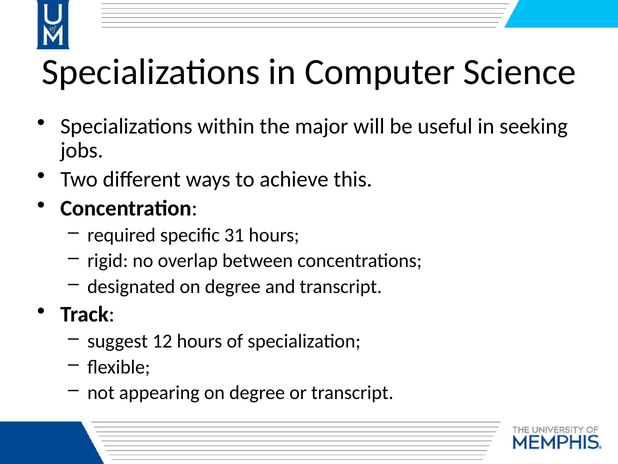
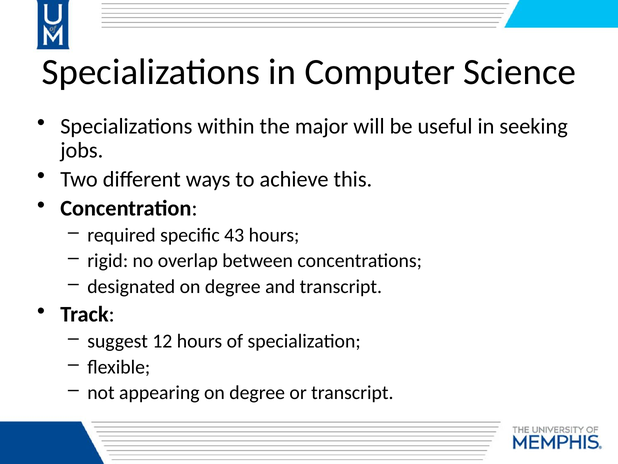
31: 31 -> 43
